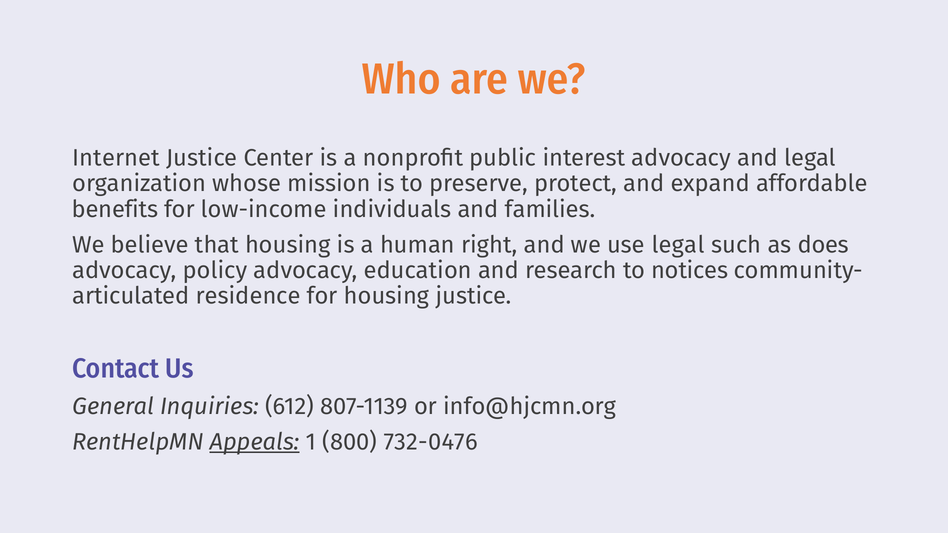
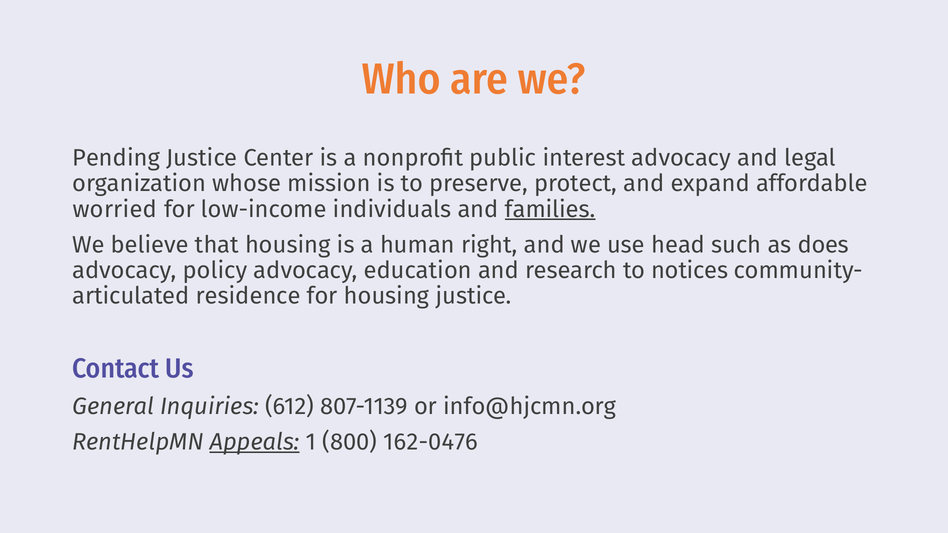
Internet: Internet -> Pending
benefits: benefits -> worried
families underline: none -> present
use legal: legal -> head
732-0476: 732-0476 -> 162-0476
